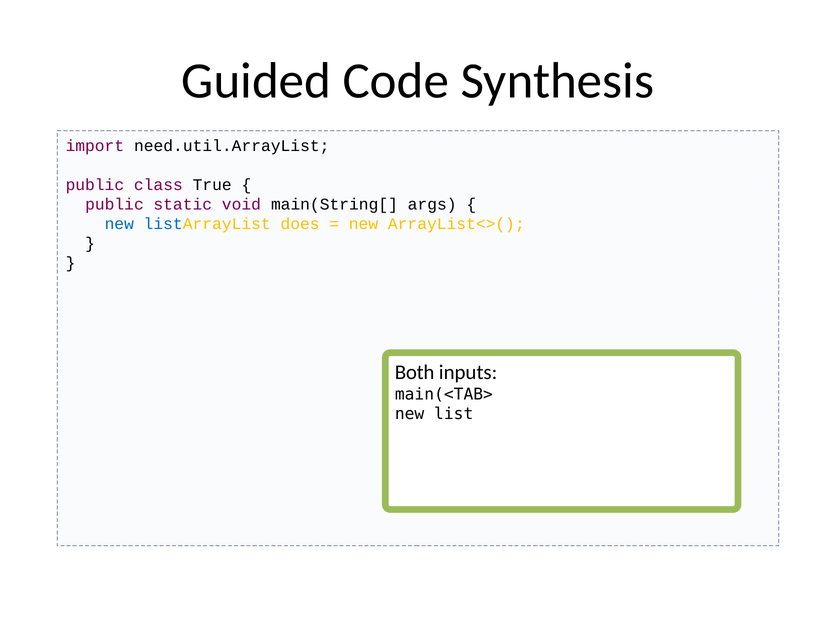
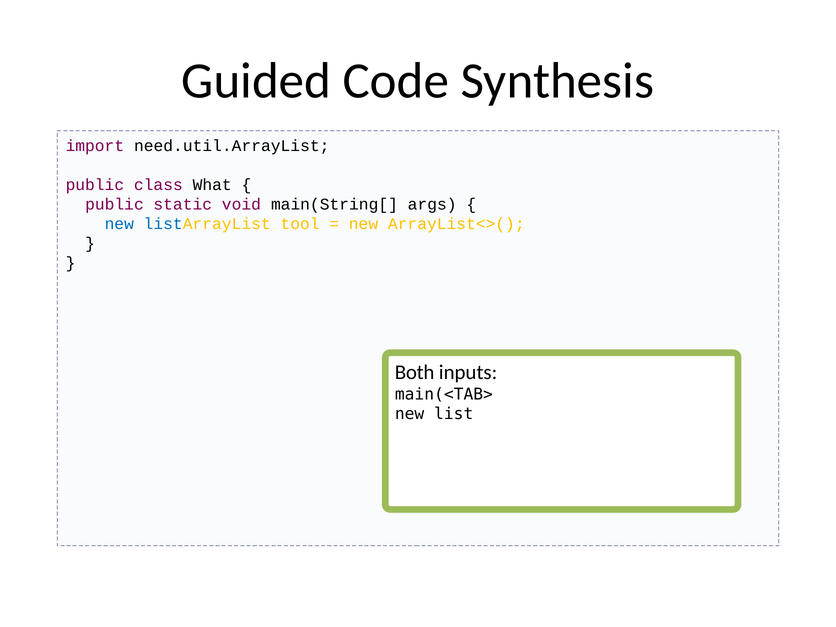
True: True -> What
does: does -> tool
